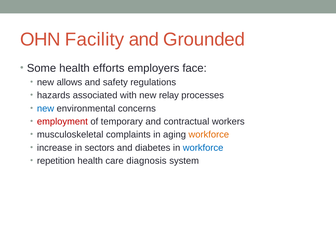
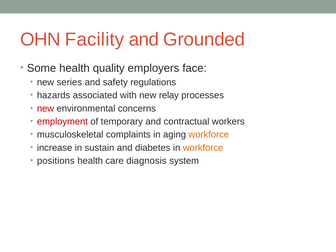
efforts: efforts -> quality
allows: allows -> series
new at (46, 108) colour: blue -> red
sectors: sectors -> sustain
workforce at (203, 148) colour: blue -> orange
repetition: repetition -> positions
